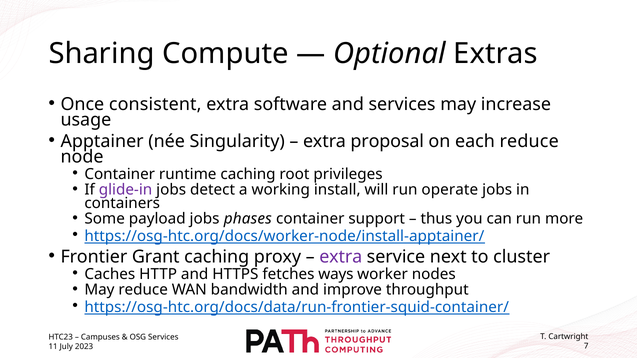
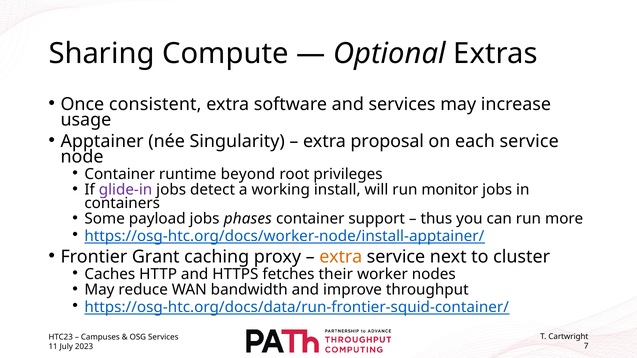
each reduce: reduce -> service
runtime caching: caching -> beyond
operate: operate -> monitor
extra at (341, 257) colour: purple -> orange
ways: ways -> their
